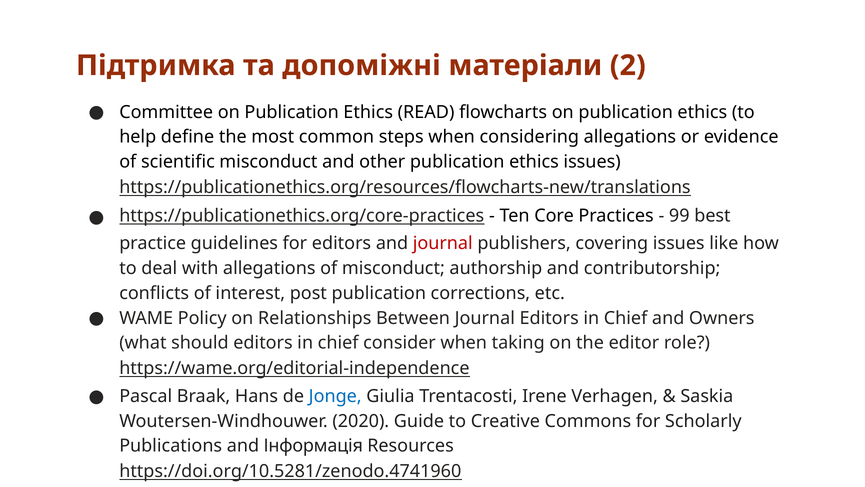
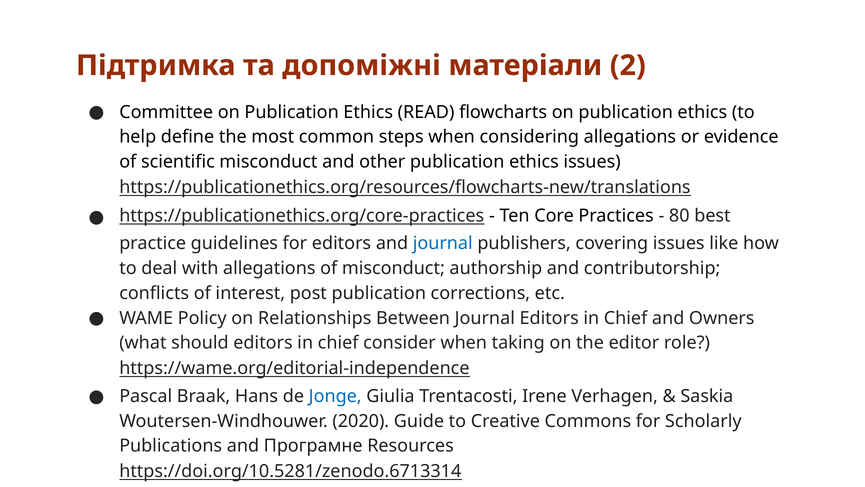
99: 99 -> 80
journal at (443, 243) colour: red -> blue
Інформація: Інформація -> Програмне
https://doi.org/10.5281/zenodo.4741960: https://doi.org/10.5281/zenodo.4741960 -> https://doi.org/10.5281/zenodo.6713314
